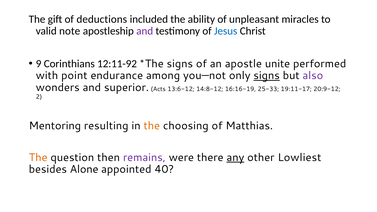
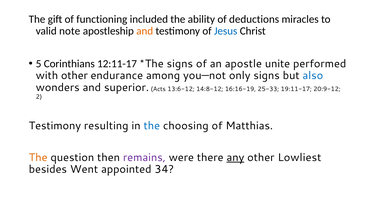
deductions: deductions -> functioning
unpleasant: unpleasant -> deductions
and at (145, 31) colour: purple -> orange
9: 9 -> 5
12:11-92: 12:11-92 -> 12:11-17
with point: point -> other
signs at (267, 76) underline: present -> none
also colour: purple -> blue
Mentoring at (55, 126): Mentoring -> Testimony
the at (152, 126) colour: orange -> blue
Alone: Alone -> Went
40: 40 -> 34
